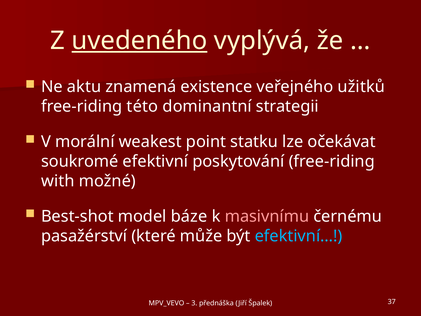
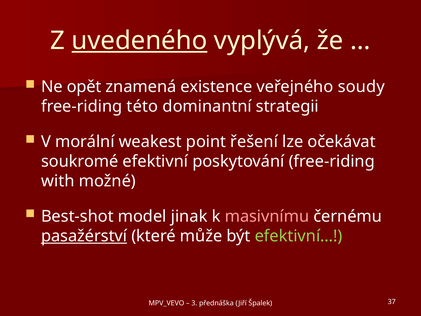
aktu: aktu -> opět
užitků: užitků -> soudy
statku: statku -> řešení
báze: báze -> jinak
pasažérství underline: none -> present
efektivní… colour: light blue -> light green
